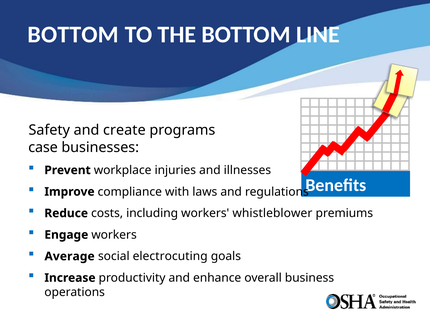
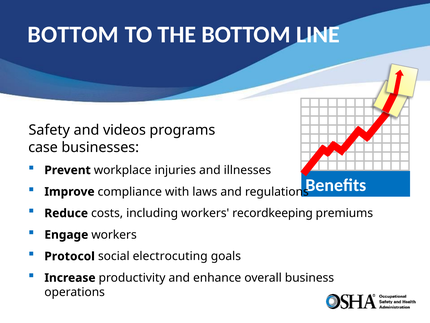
create: create -> videos
whistleblower: whistleblower -> recordkeeping
Average: Average -> Protocol
